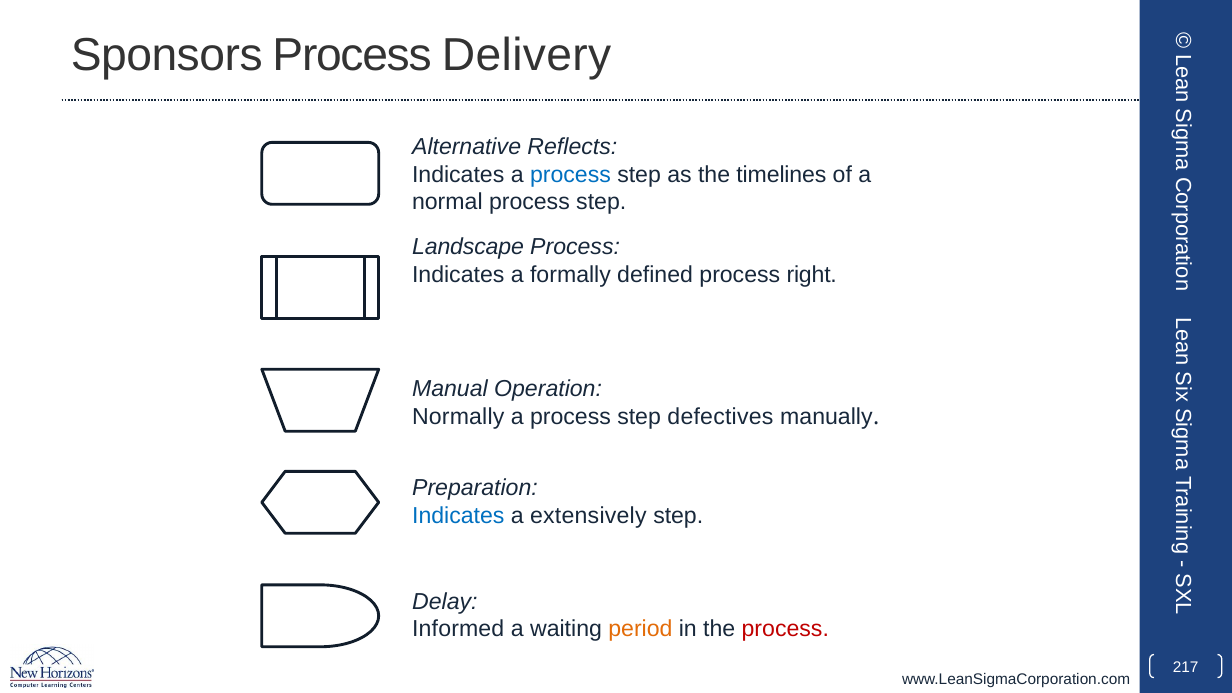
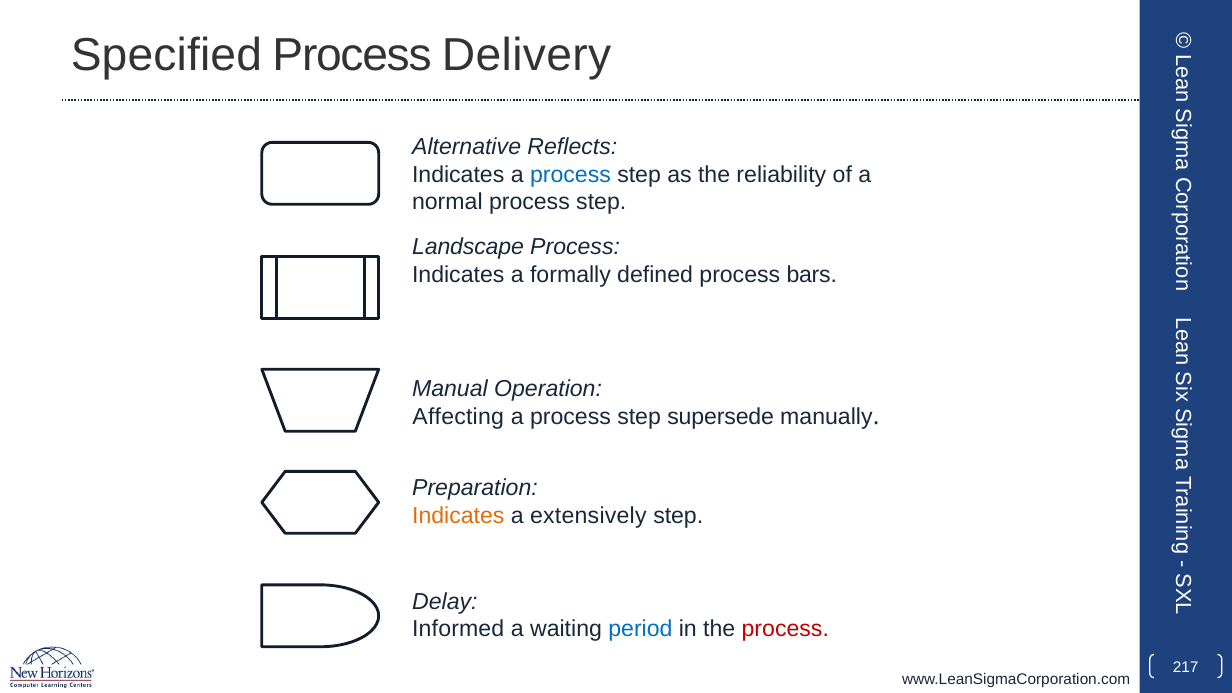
Sponsors: Sponsors -> Specified
timelines: timelines -> reliability
right: right -> bars
Normally: Normally -> Affecting
defectives: defectives -> supersede
Indicates at (458, 515) colour: blue -> orange
period colour: orange -> blue
